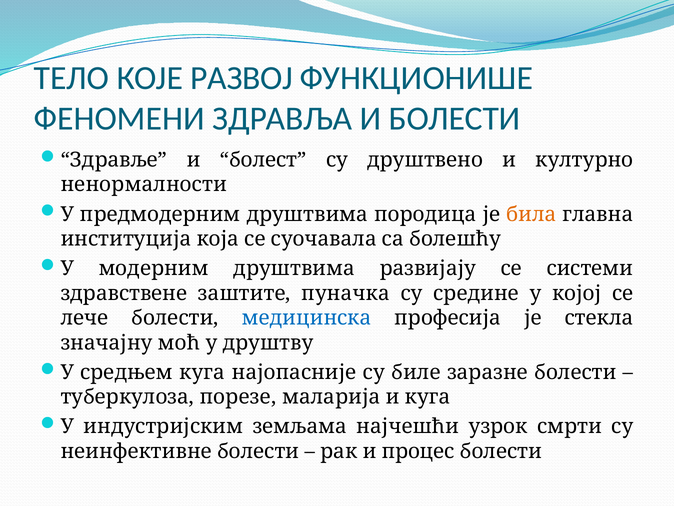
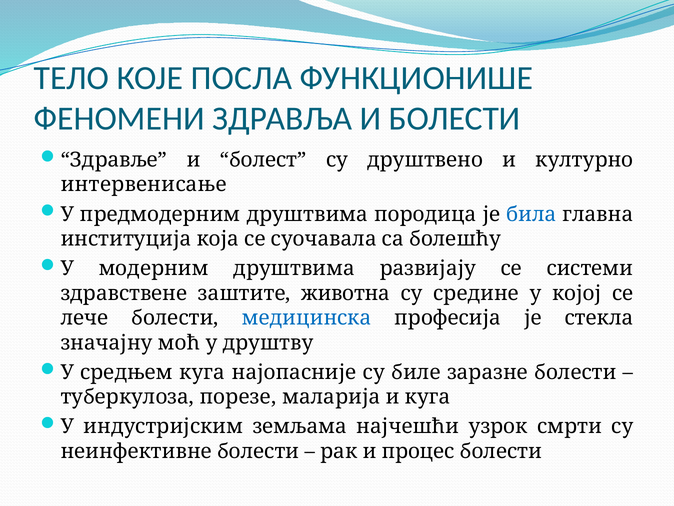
РАЗВОЈ: РАЗВОЈ -> ПОСЛА
ненормалности: ненормалности -> интервенисање
била colour: orange -> blue
пуначка: пуначка -> животна
